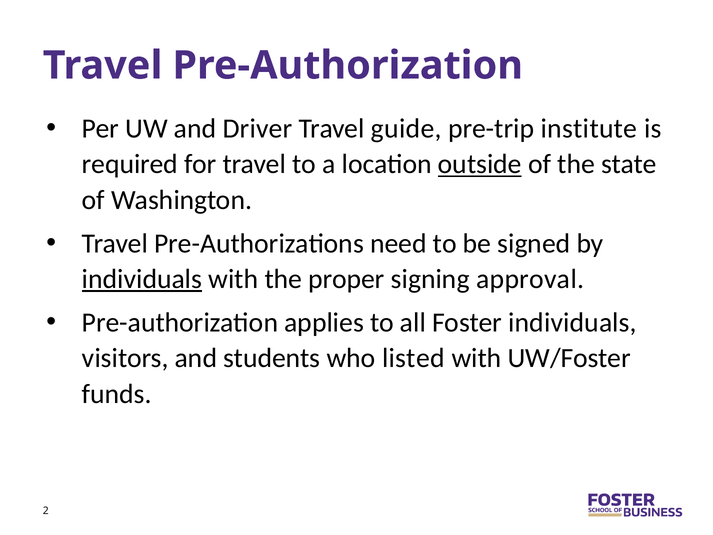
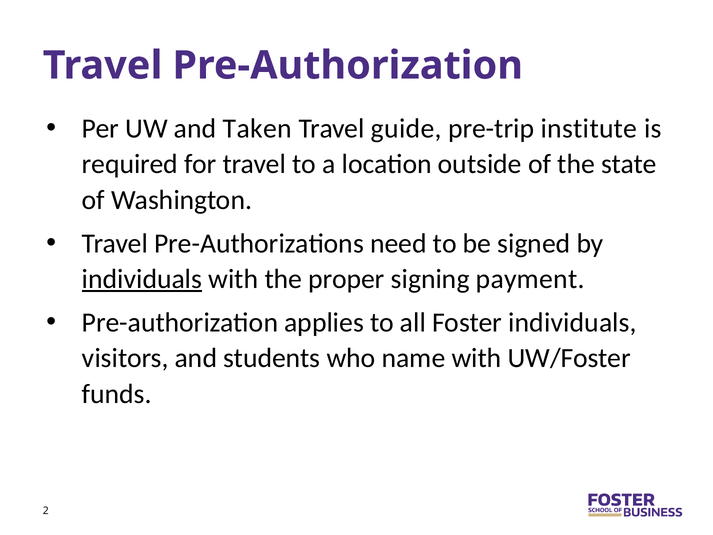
Driver: Driver -> Taken
outside underline: present -> none
approval: approval -> payment
listed: listed -> name
